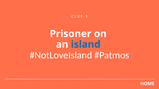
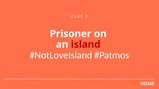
island colour: blue -> red
